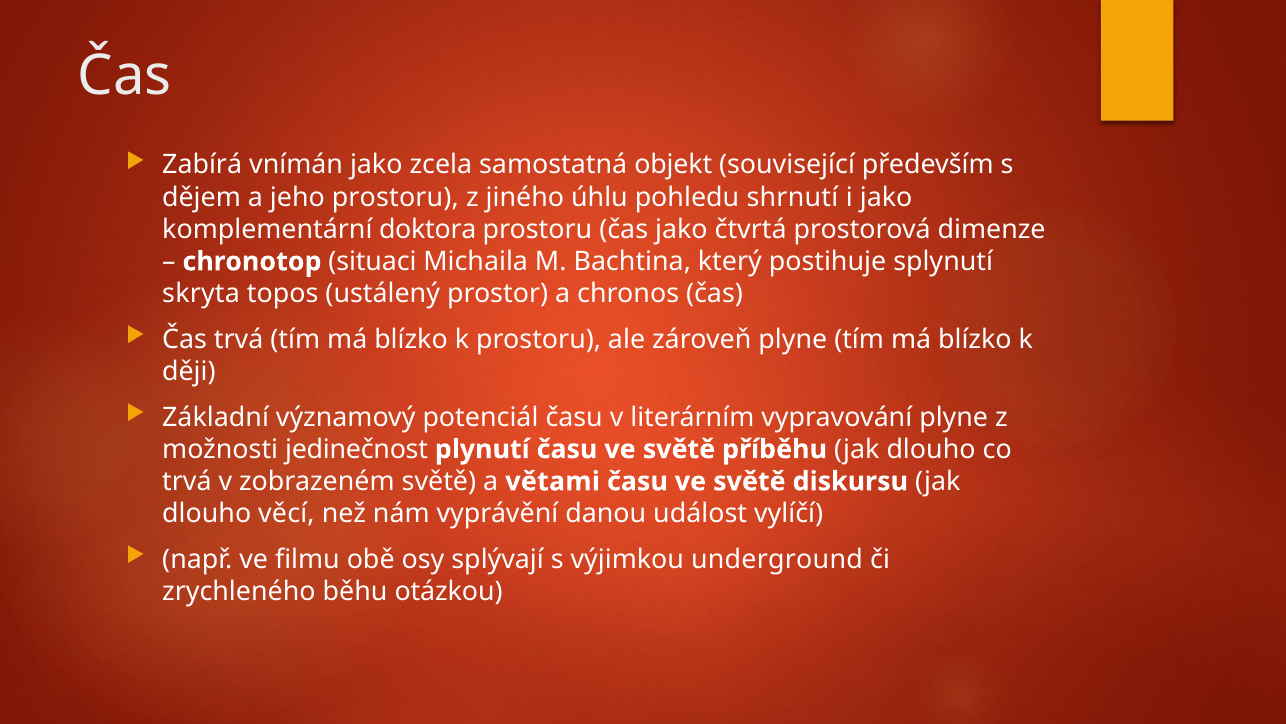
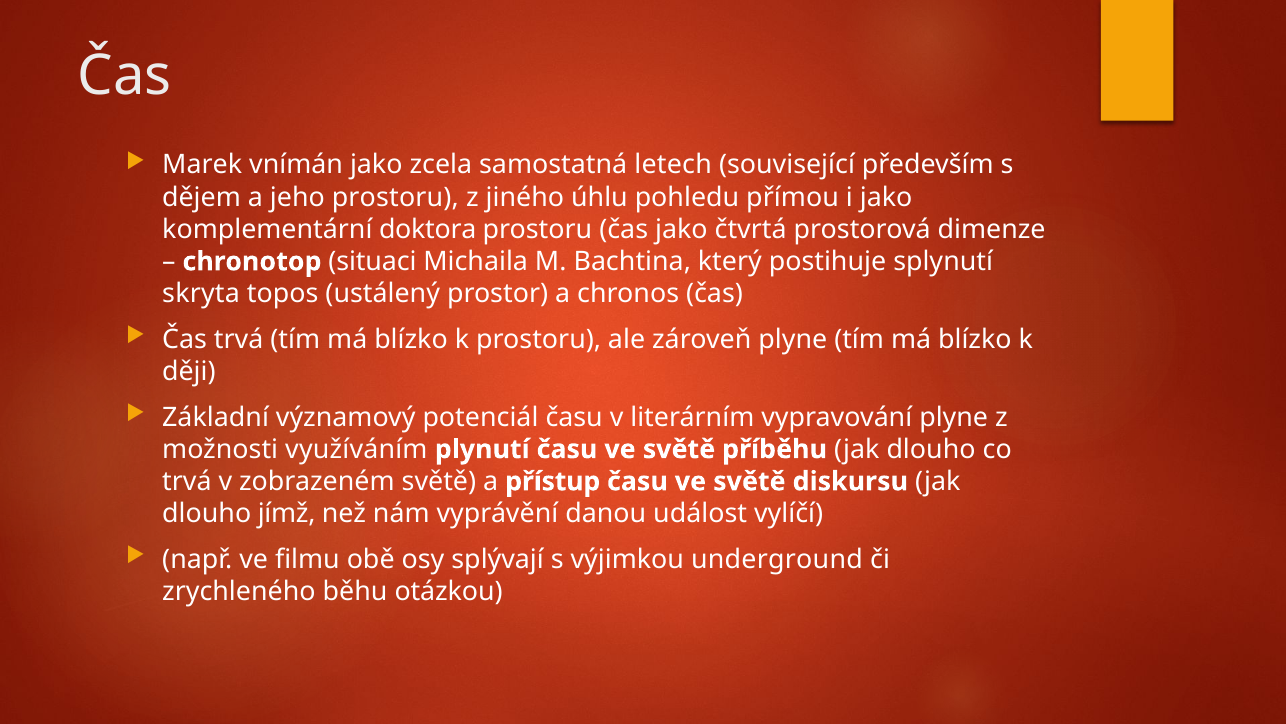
Zabírá: Zabírá -> Marek
objekt: objekt -> letech
shrnutí: shrnutí -> přímou
jedinečnost: jedinečnost -> využíváním
větami: větami -> přístup
věcí: věcí -> jímž
